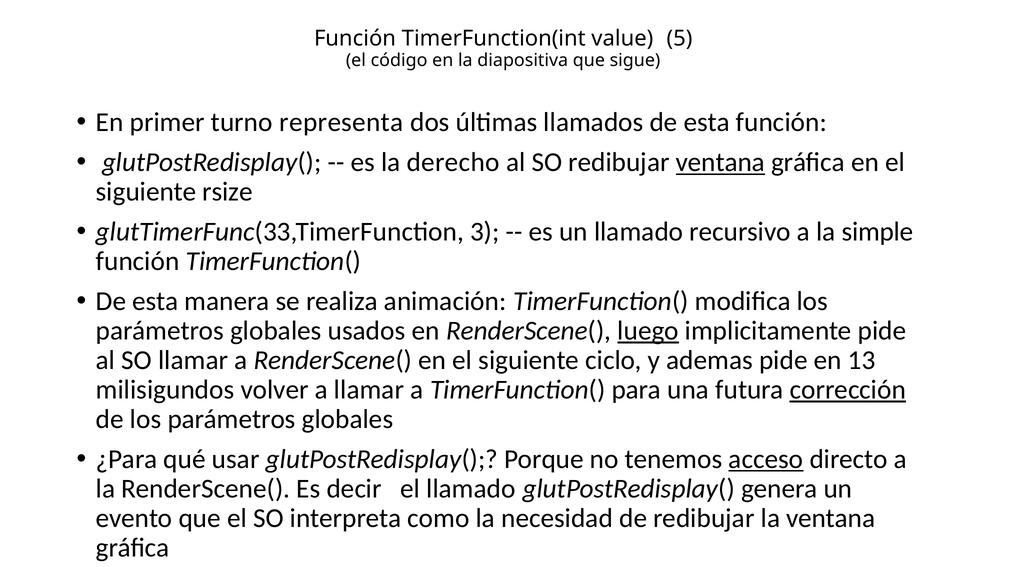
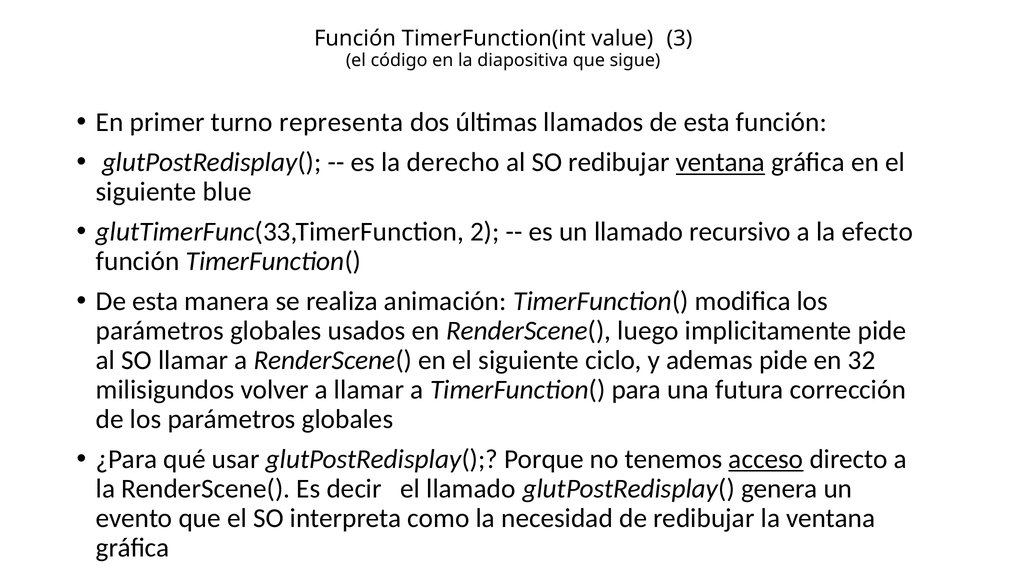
5: 5 -> 3
rsize: rsize -> blue
3: 3 -> 2
simple: simple -> efecto
luego underline: present -> none
13: 13 -> 32
corrección underline: present -> none
